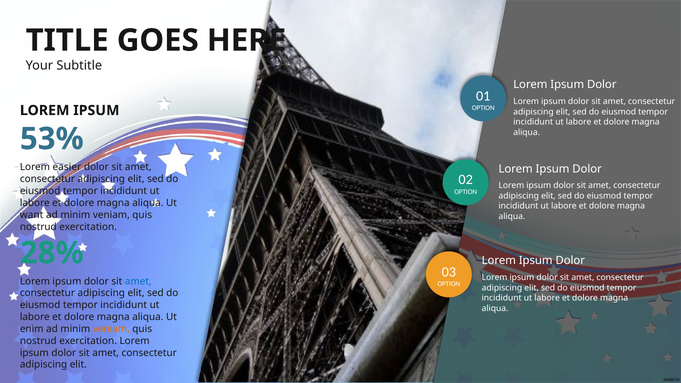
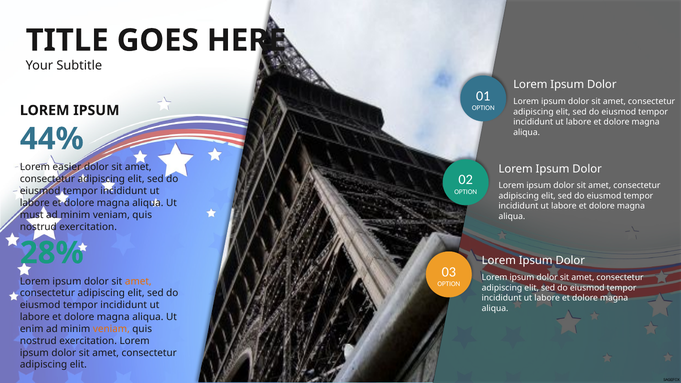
53%: 53% -> 44%
want: want -> must
amet at (138, 281) colour: blue -> orange
